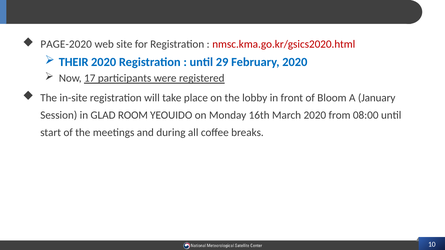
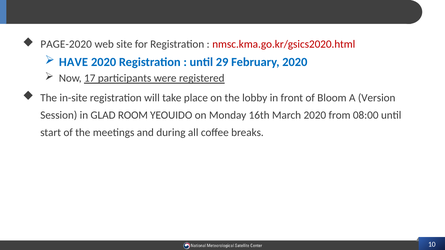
THEIR: THEIR -> HAVE
January: January -> Version
